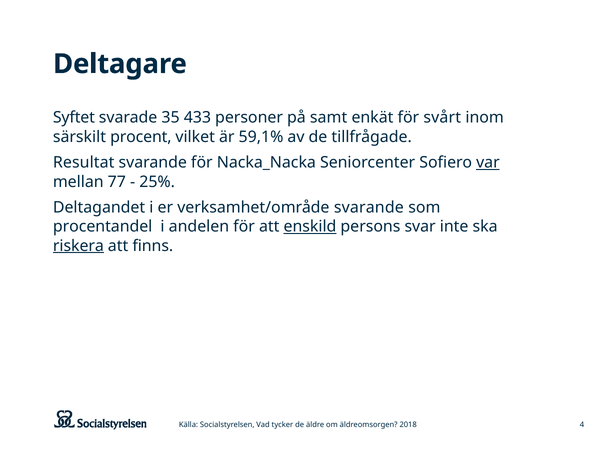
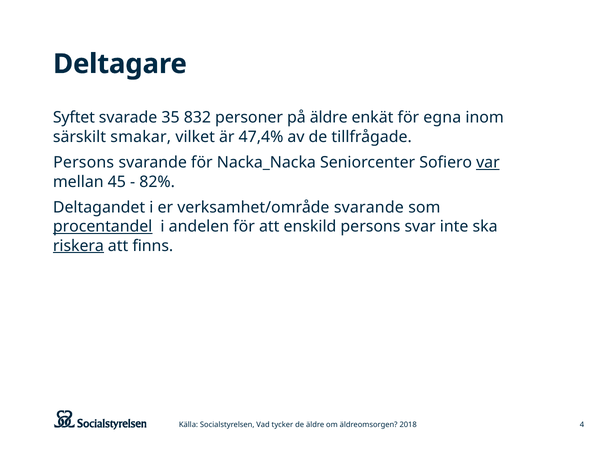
433: 433 -> 832
på samt: samt -> äldre
svårt: svårt -> egna
procent: procent -> smakar
59,1%: 59,1% -> 47,4%
Resultat at (84, 163): Resultat -> Persons
77: 77 -> 45
25%: 25% -> 82%
procentandel underline: none -> present
enskild underline: present -> none
